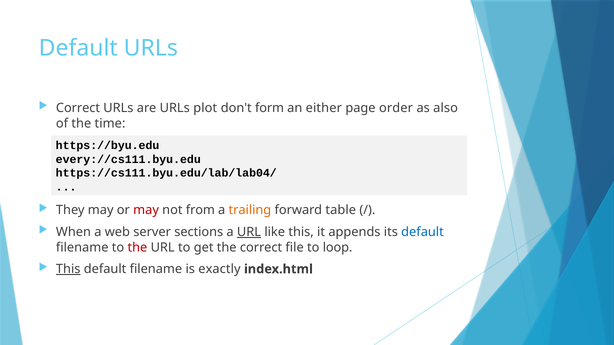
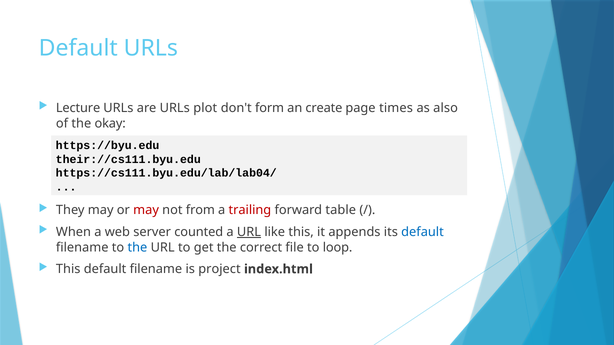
Correct at (78, 108): Correct -> Lecture
either: either -> create
order: order -> times
time: time -> okay
every://cs111.byu.edu: every://cs111.byu.edu -> their://cs111.byu.edu
trailing colour: orange -> red
sections: sections -> counted
the at (137, 248) colour: red -> blue
This at (68, 269) underline: present -> none
exactly: exactly -> project
